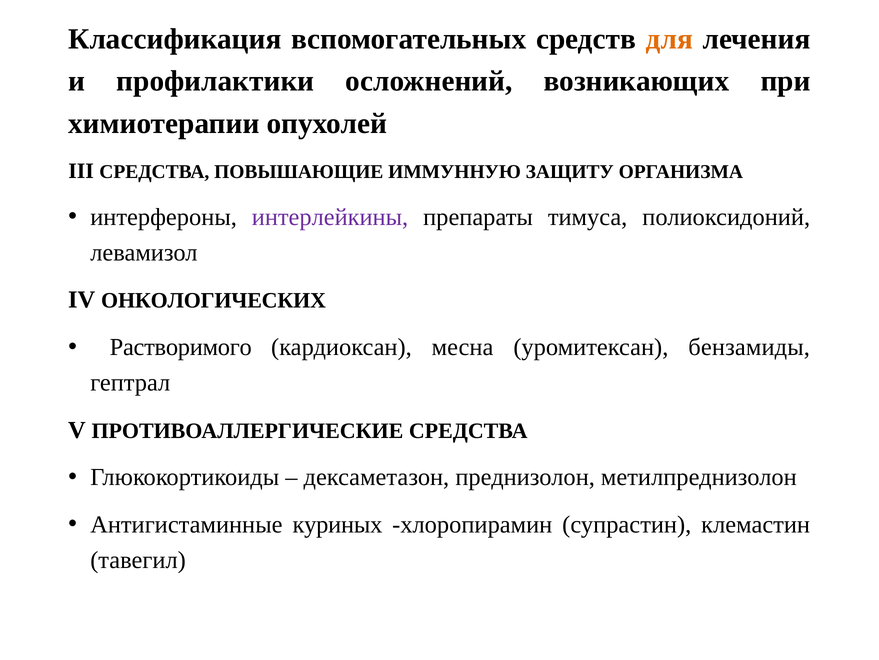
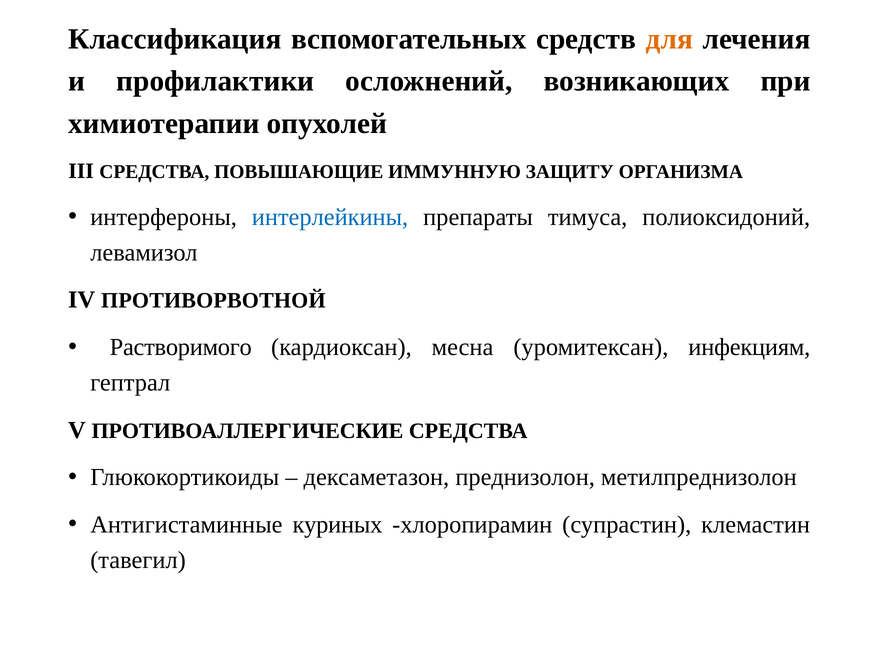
интерлейкины colour: purple -> blue
ОНКОЛОГИЧЕСКИХ: ОНКОЛОГИЧЕСКИХ -> ПРОТИВОРВОТНОЙ
бензамиды: бензамиды -> инфекциям
